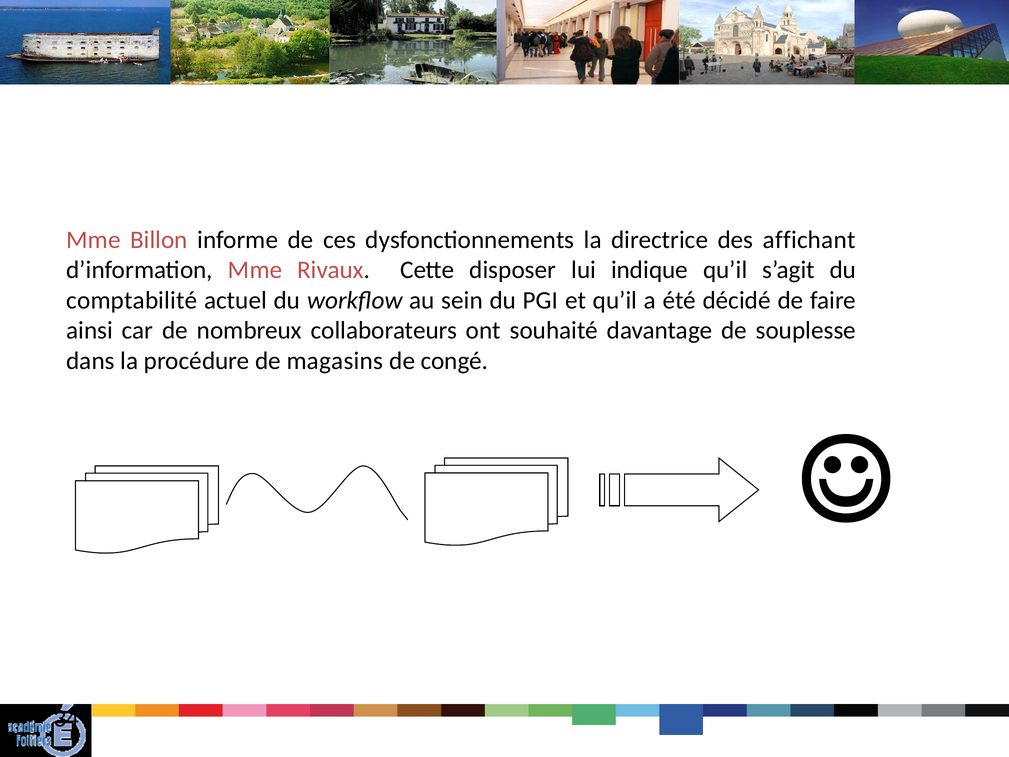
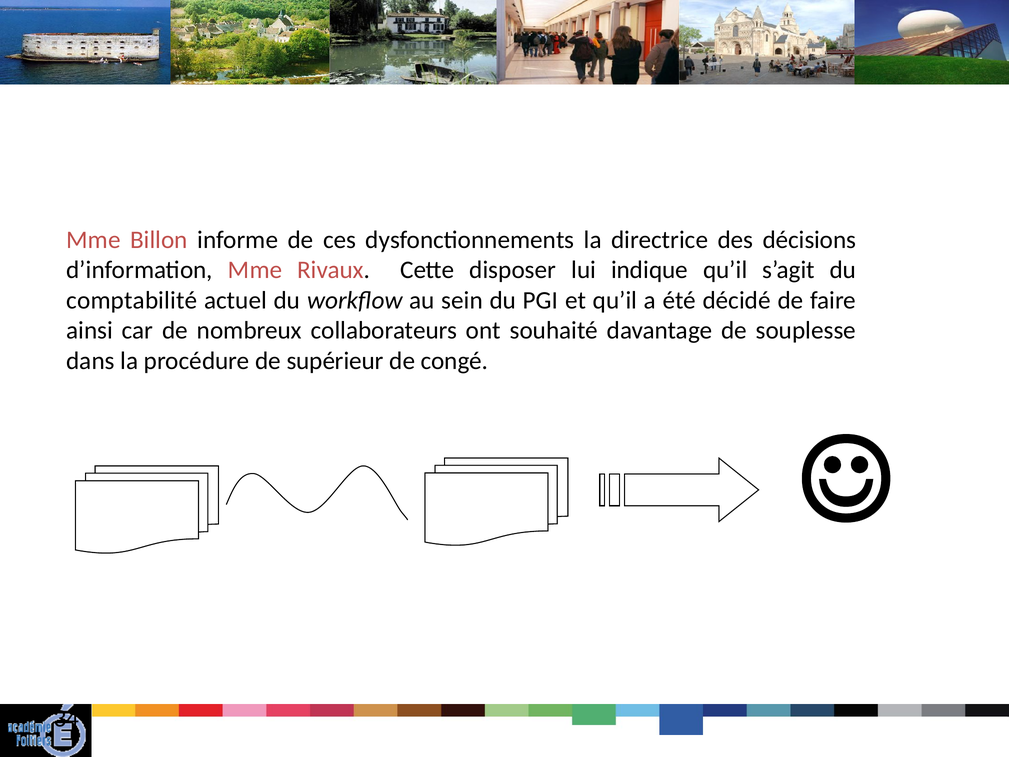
affichant: affichant -> décisions
magasins: magasins -> supérieur
